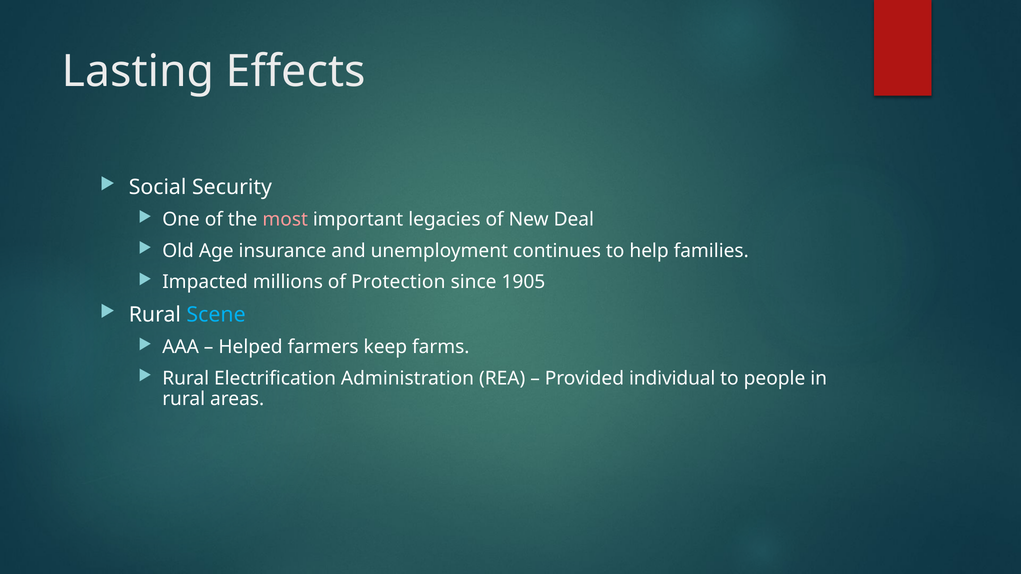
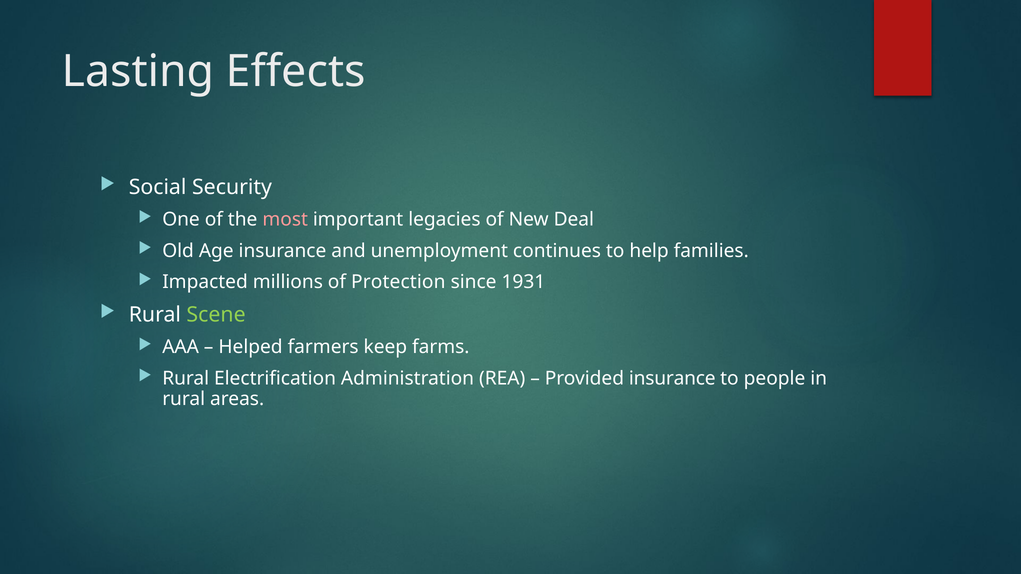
1905: 1905 -> 1931
Scene colour: light blue -> light green
Provided individual: individual -> insurance
